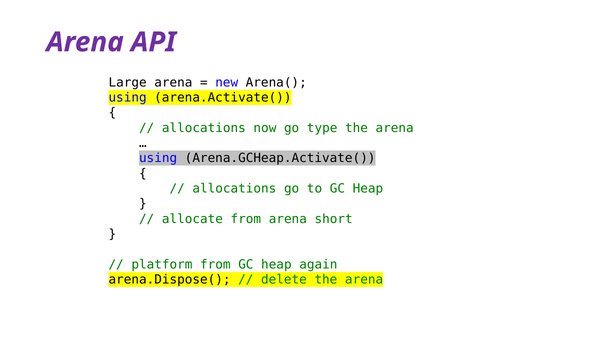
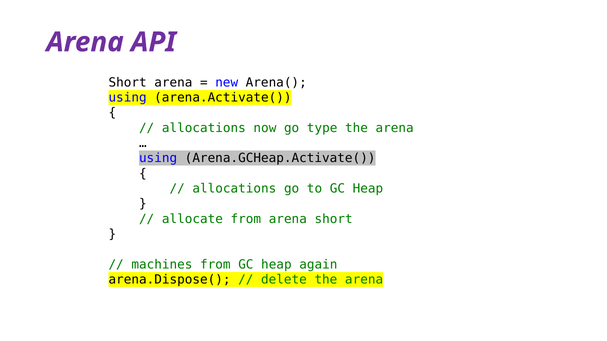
Large at (128, 83): Large -> Short
platform: platform -> machines
